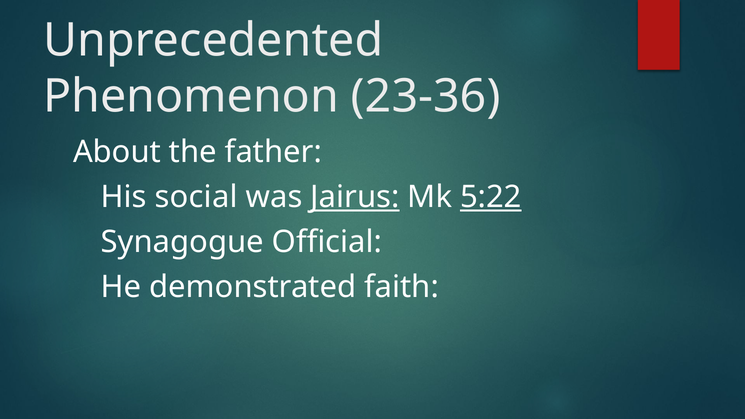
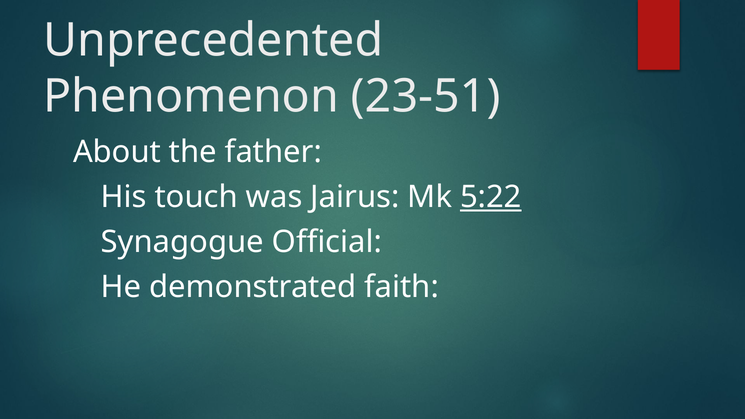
23-36: 23-36 -> 23-51
social: social -> touch
Jairus underline: present -> none
